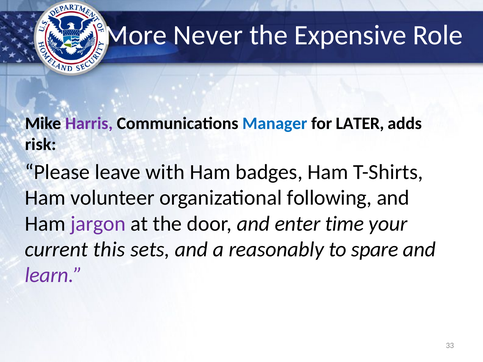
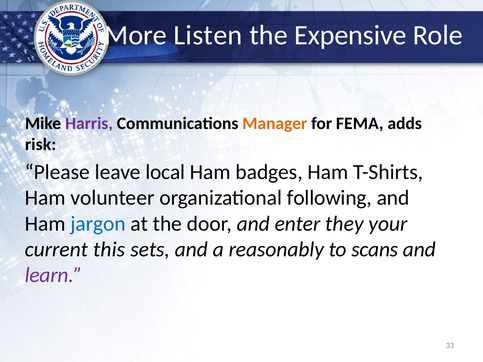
Never: Never -> Listen
Manager colour: blue -> orange
LATER: LATER -> FEMA
with: with -> local
jargon colour: purple -> blue
time: time -> they
spare: spare -> scans
